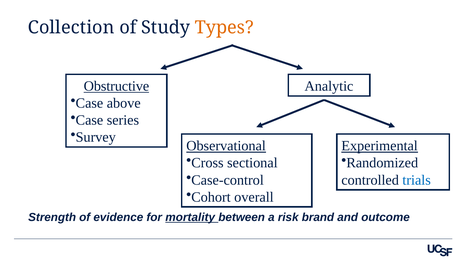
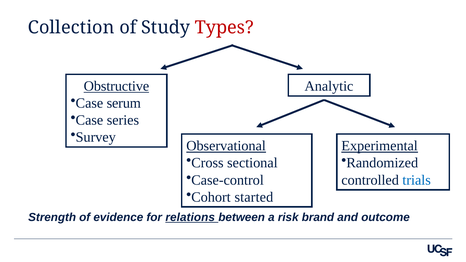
Types colour: orange -> red
above: above -> serum
overall: overall -> started
mortality: mortality -> relations
